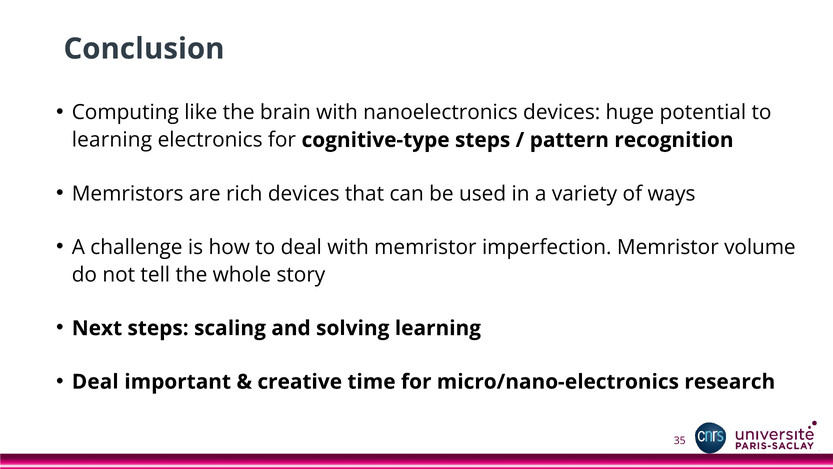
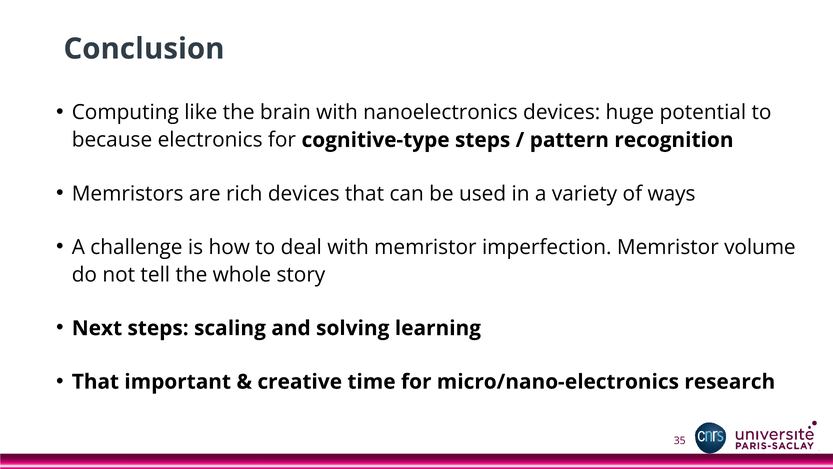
learning at (112, 140): learning -> because
Deal at (95, 381): Deal -> That
